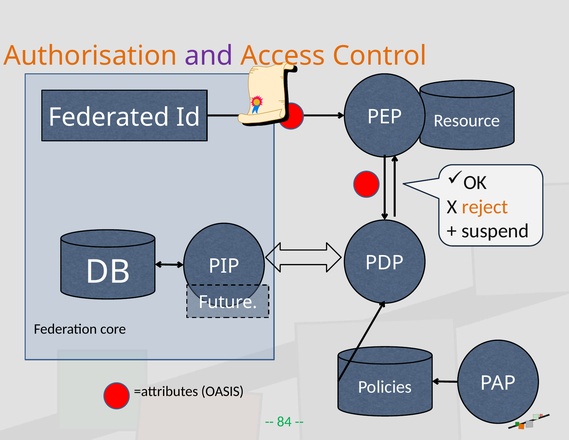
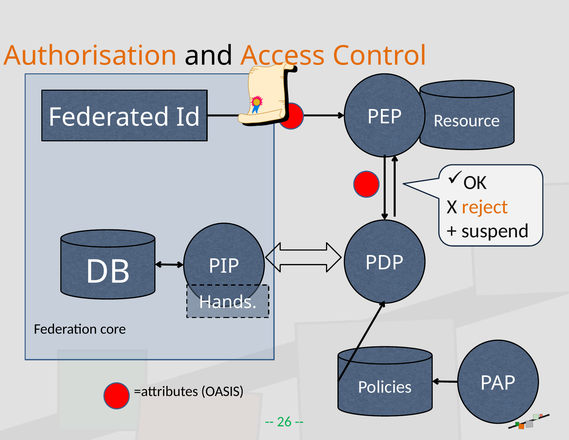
and colour: purple -> black
Future: Future -> Hands
84: 84 -> 26
